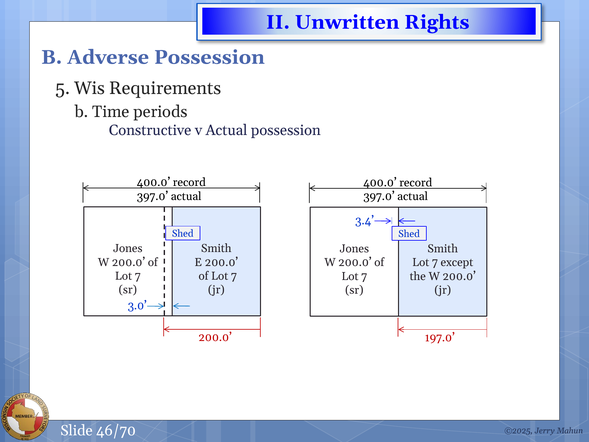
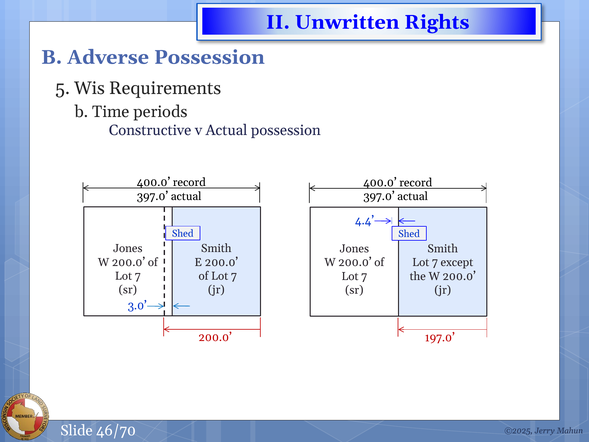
3.4: 3.4 -> 4.4
